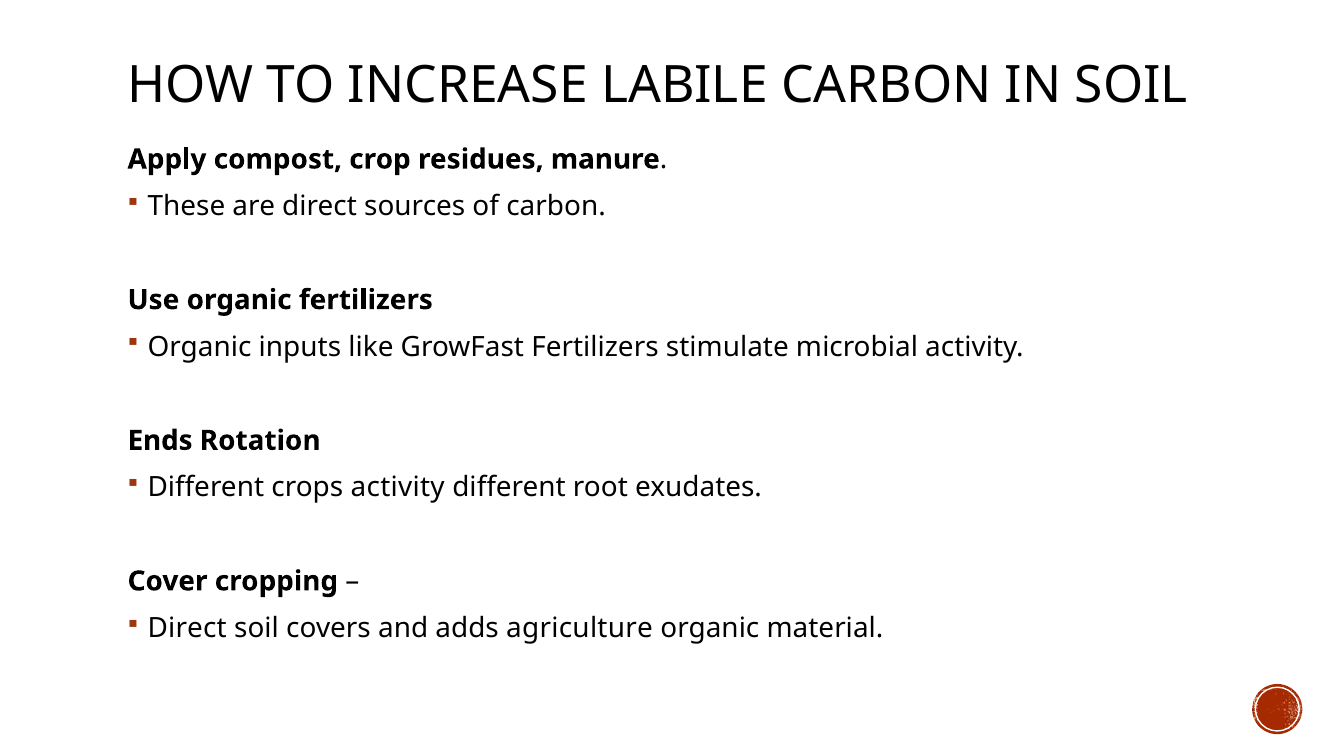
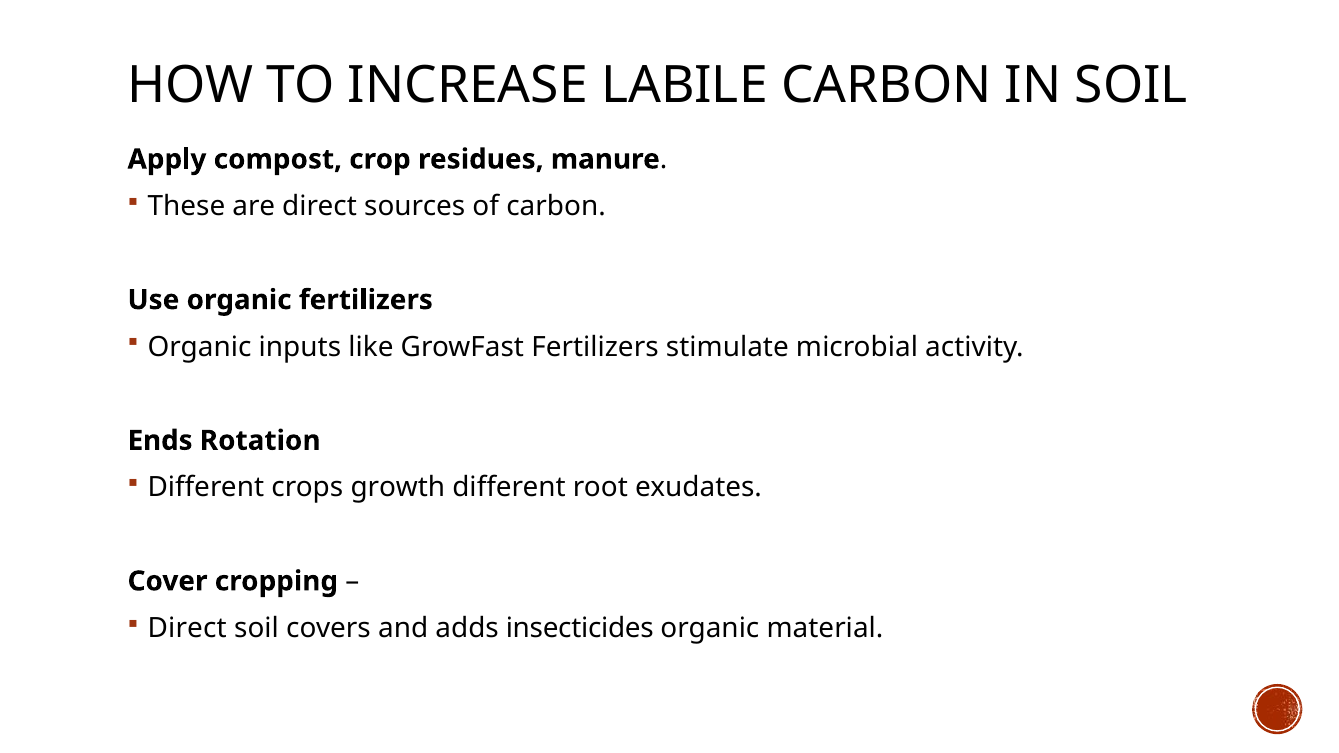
crops activity: activity -> growth
agriculture: agriculture -> insecticides
